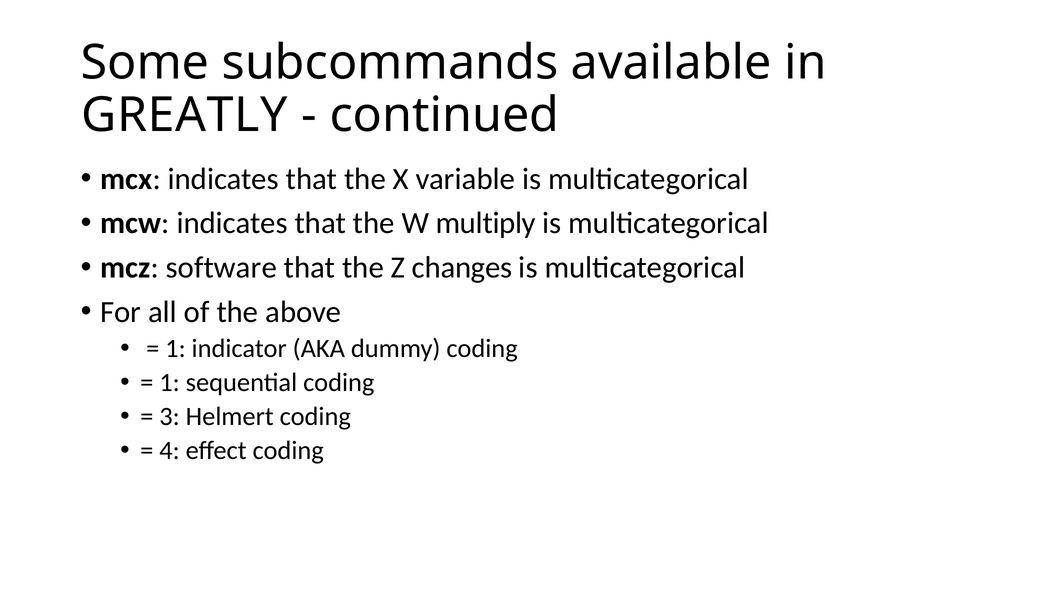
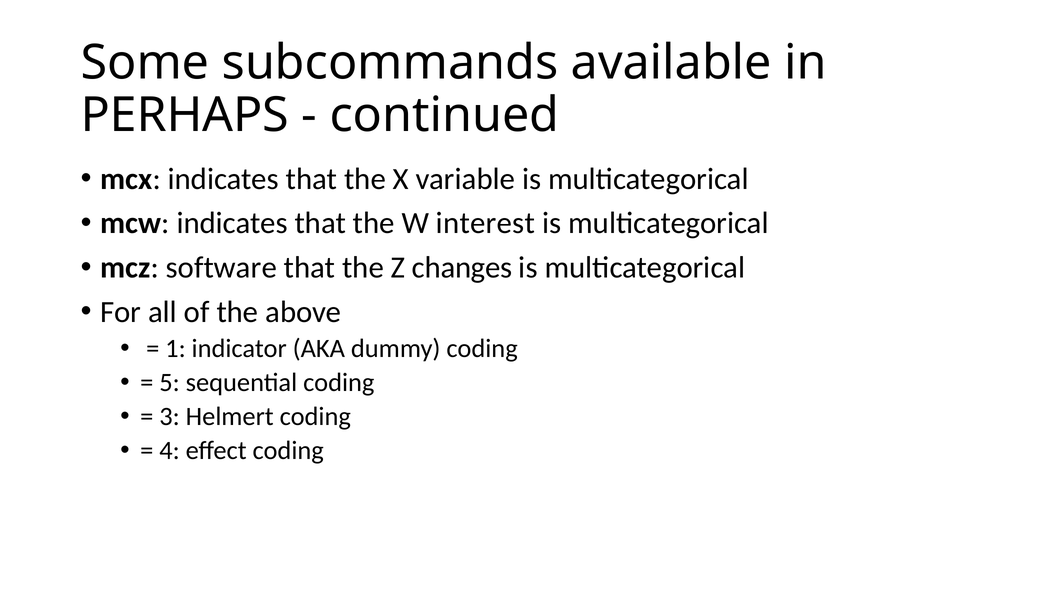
GREATLY: GREATLY -> PERHAPS
multiply: multiply -> interest
1 at (169, 382): 1 -> 5
